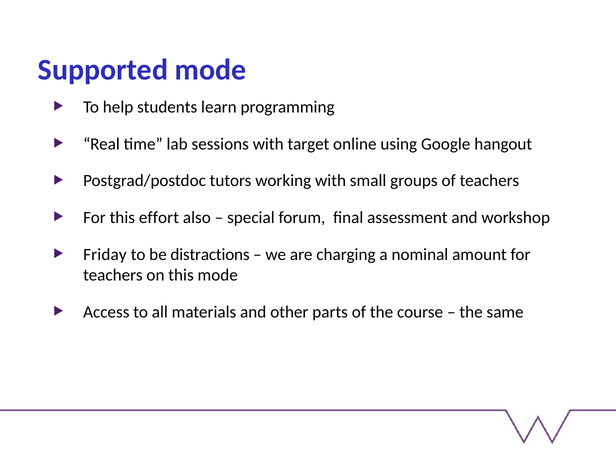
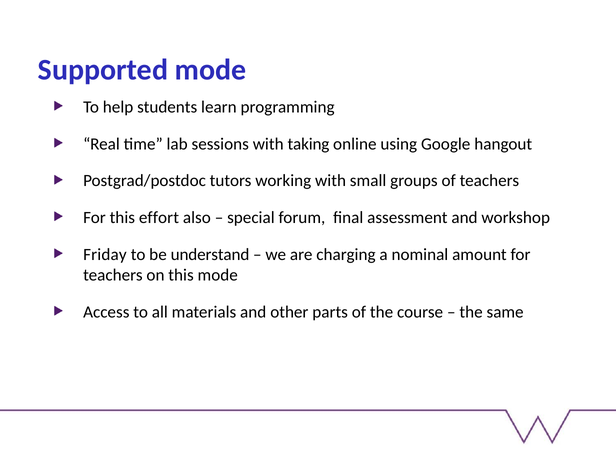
target: target -> taking
distractions: distractions -> understand
